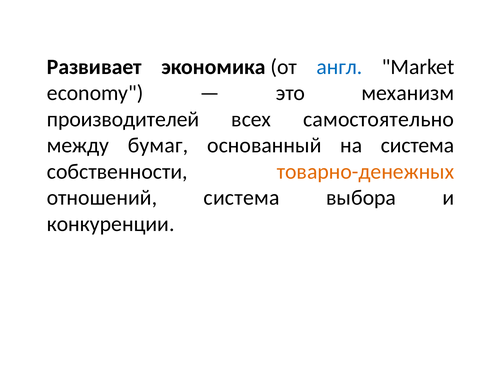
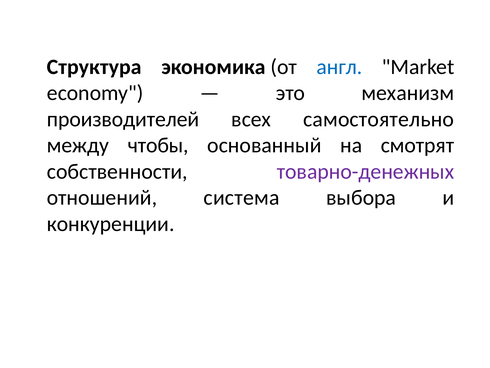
Развивает: Развивает -> Структура
бумаг: бумаг -> чтобы
на система: система -> смотрят
товарно-денежных colour: orange -> purple
